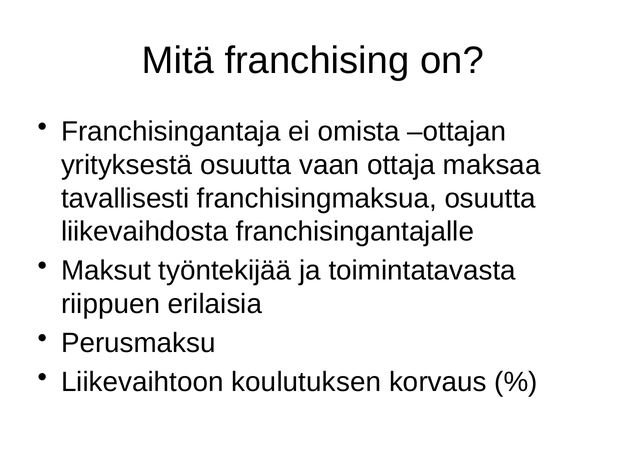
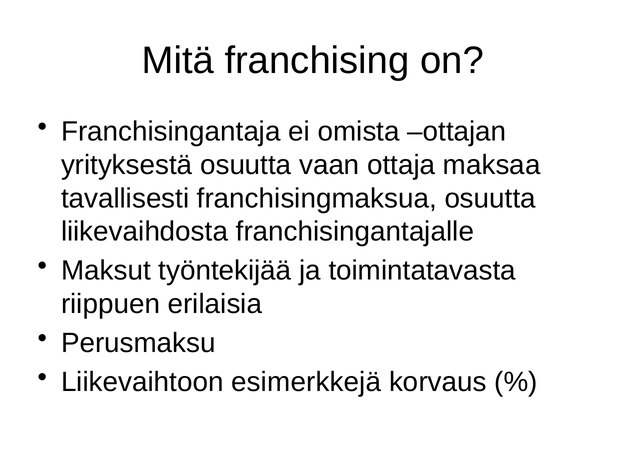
koulutuksen: koulutuksen -> esimerkkejä
